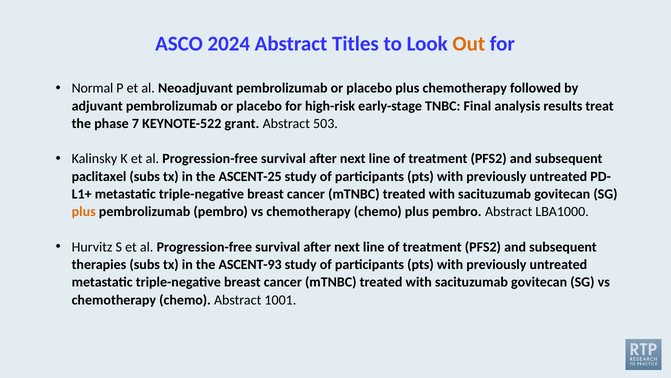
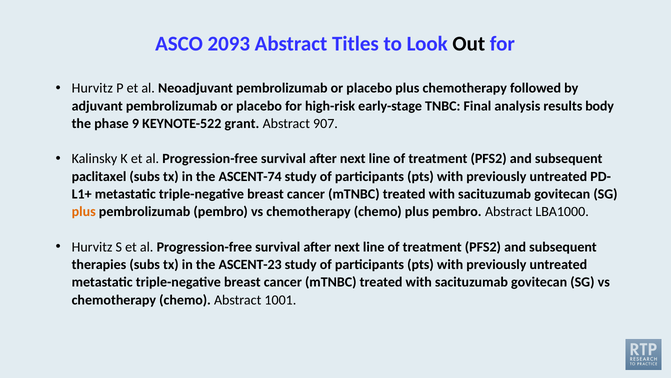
2024: 2024 -> 2093
Out colour: orange -> black
Normal at (92, 88): Normal -> Hurvitz
treat: treat -> body
7: 7 -> 9
503: 503 -> 907
ASCENT-25: ASCENT-25 -> ASCENT-74
ASCENT-93: ASCENT-93 -> ASCENT-23
